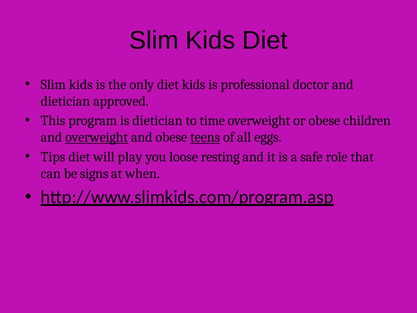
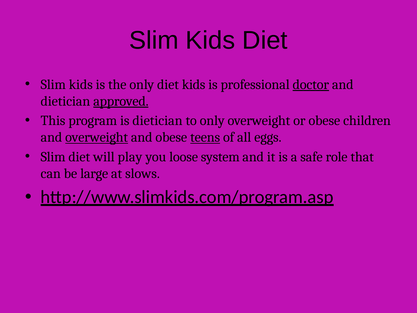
doctor underline: none -> present
approved underline: none -> present
to time: time -> only
Tips at (53, 157): Tips -> Slim
resting: resting -> system
signs: signs -> large
when: when -> slows
